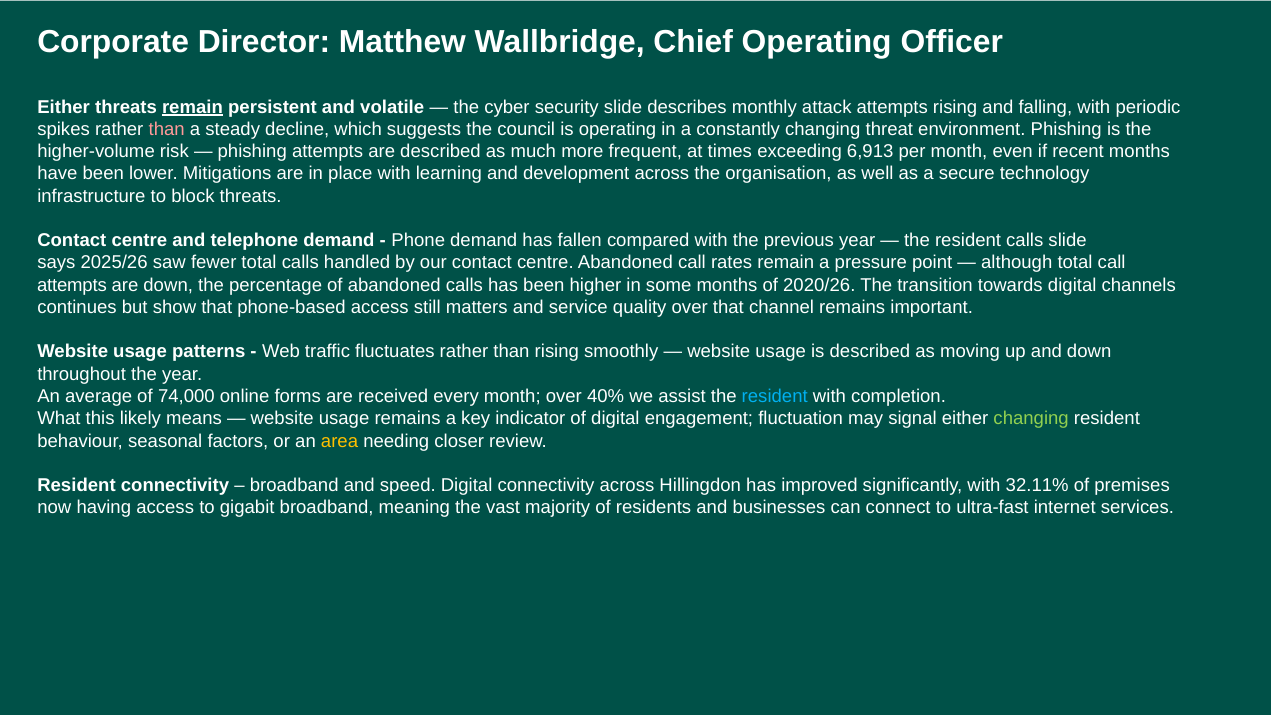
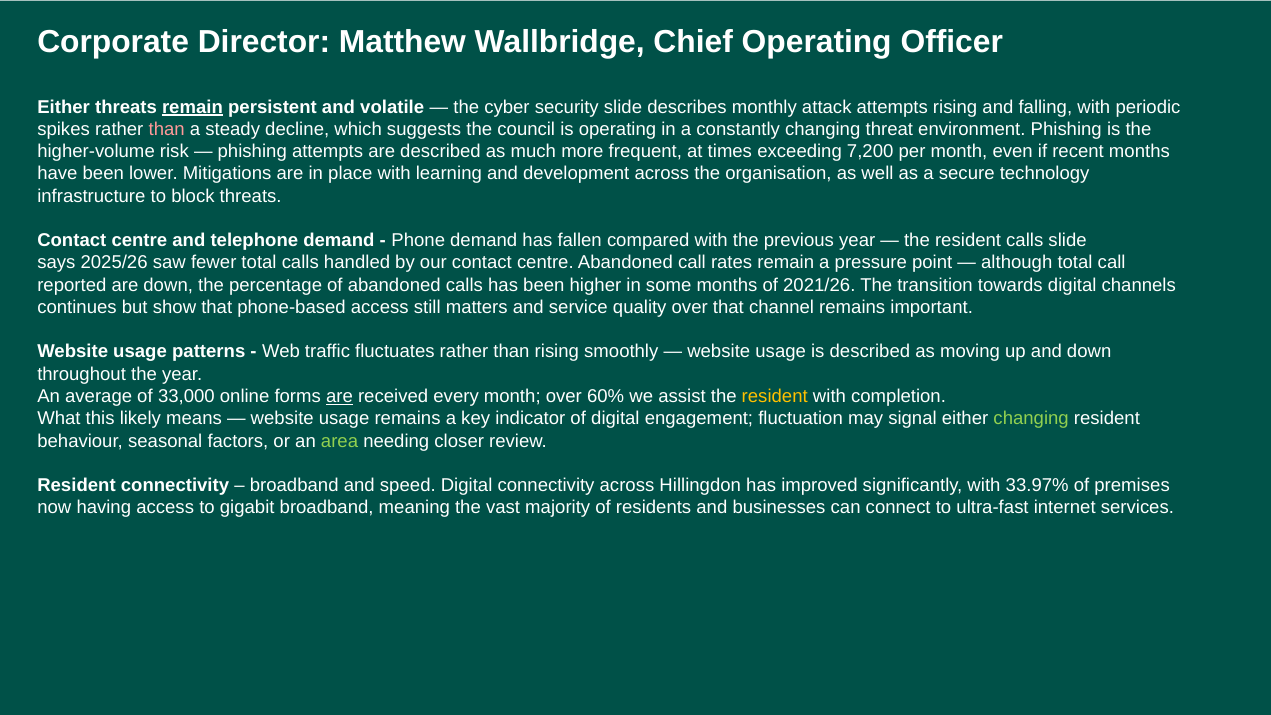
6,913: 6,913 -> 7,200
attempts at (72, 285): attempts -> reported
2020/26: 2020/26 -> 2021/26
74,000: 74,000 -> 33,000
are at (340, 396) underline: none -> present
40%: 40% -> 60%
resident at (775, 396) colour: light blue -> yellow
area colour: yellow -> light green
32.11%: 32.11% -> 33.97%
